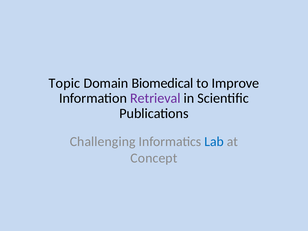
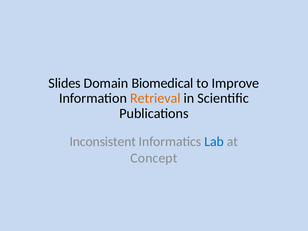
Topic: Topic -> Slides
Retrieval colour: purple -> orange
Challenging: Challenging -> Inconsistent
